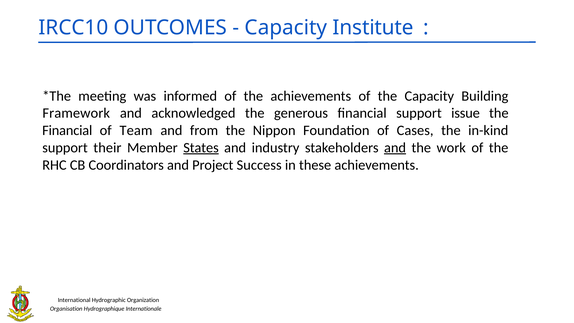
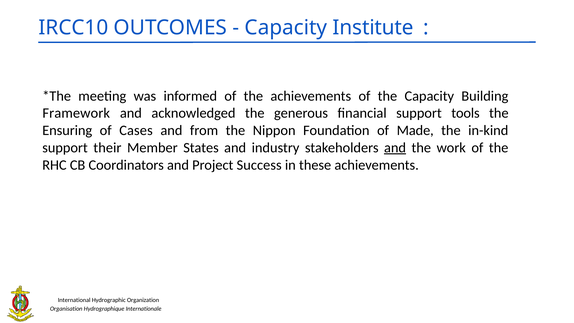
issue: issue -> tools
Financial at (67, 130): Financial -> Ensuring
Team: Team -> Cases
Cases: Cases -> Made
States underline: present -> none
